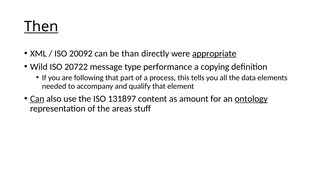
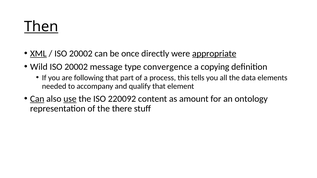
XML underline: none -> present
20092 at (81, 54): 20092 -> 20002
than: than -> once
20722 at (76, 67): 20722 -> 20002
performance: performance -> convergence
use underline: none -> present
131897: 131897 -> 220092
ontology underline: present -> none
areas: areas -> there
